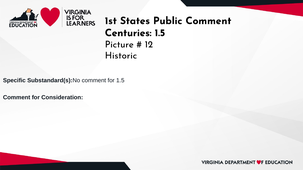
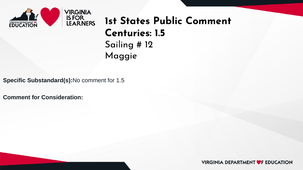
Picture: Picture -> Sailing
Historic: Historic -> Maggie
